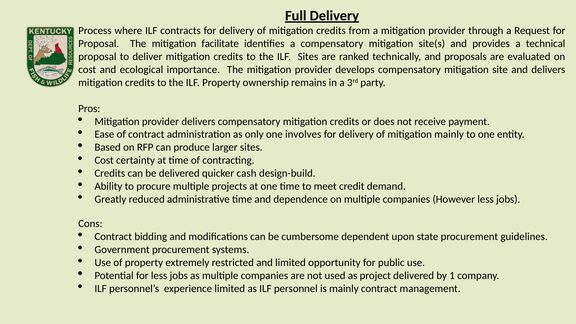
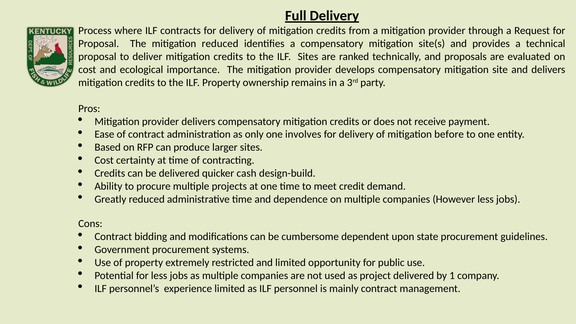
mitigation facilitate: facilitate -> reduced
mitigation mainly: mainly -> before
